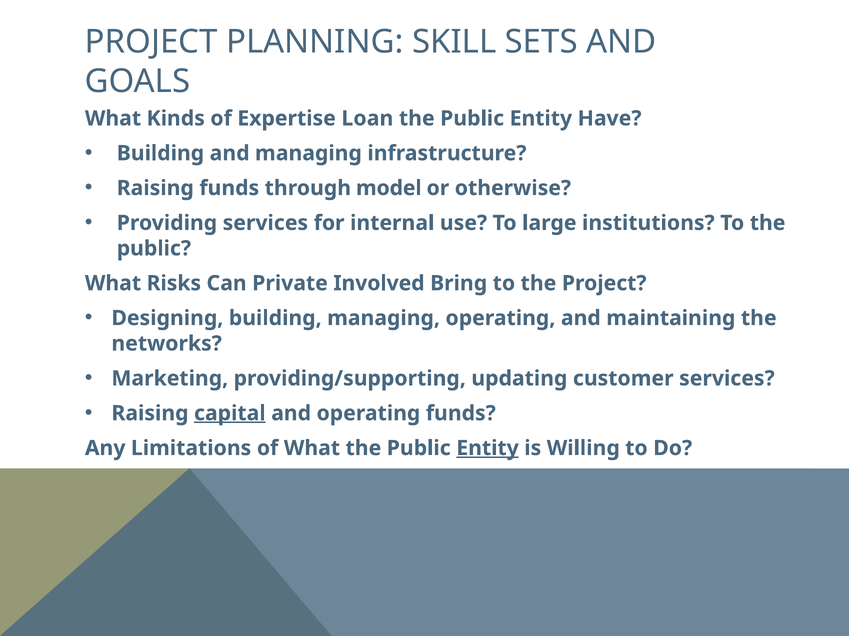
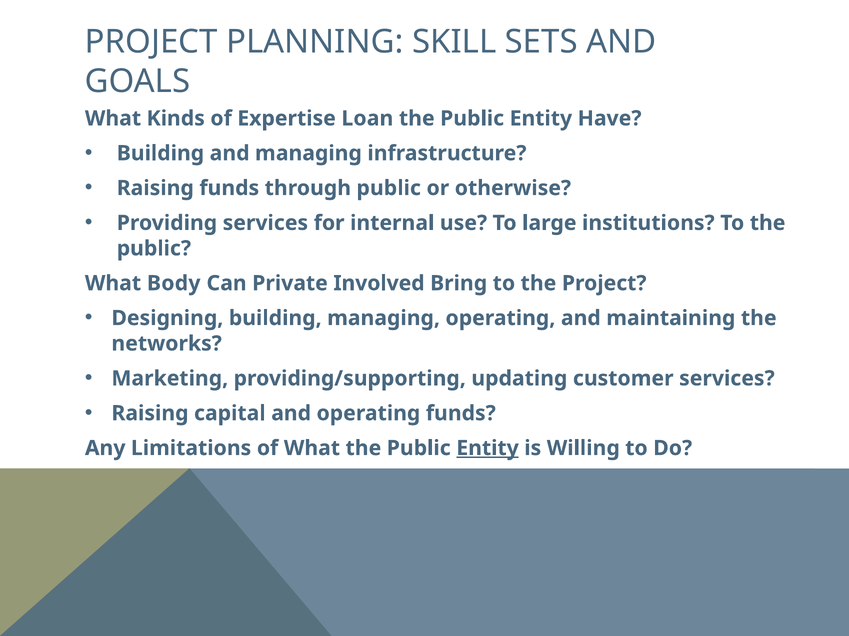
through model: model -> public
Risks: Risks -> Body
capital underline: present -> none
